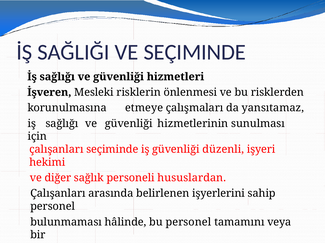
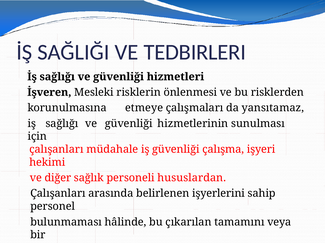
VE SEÇIMINDE: SEÇIMINDE -> TEDBIRLERI
çalışanları seçiminde: seçiminde -> müdahale
düzenli: düzenli -> çalışma
bu personel: personel -> çıkarılan
